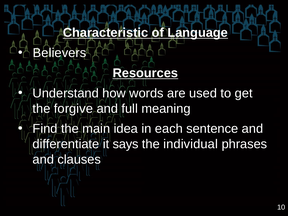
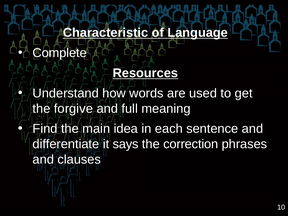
Believers: Believers -> Complete
individual: individual -> correction
